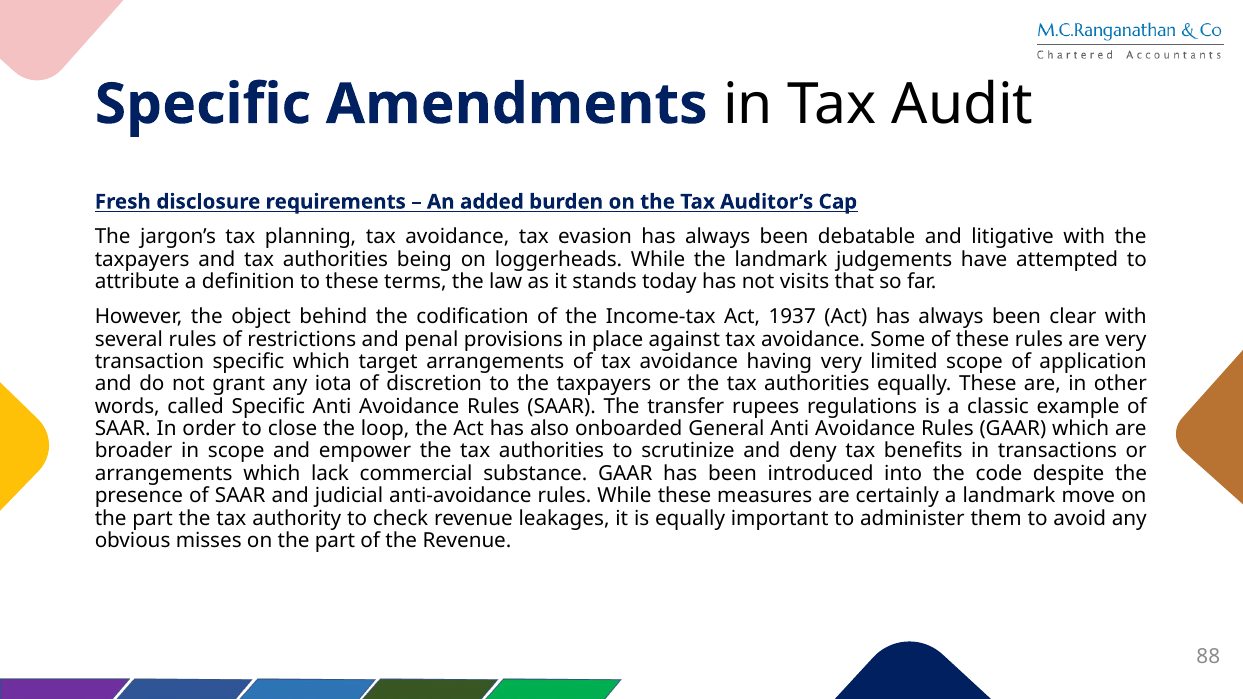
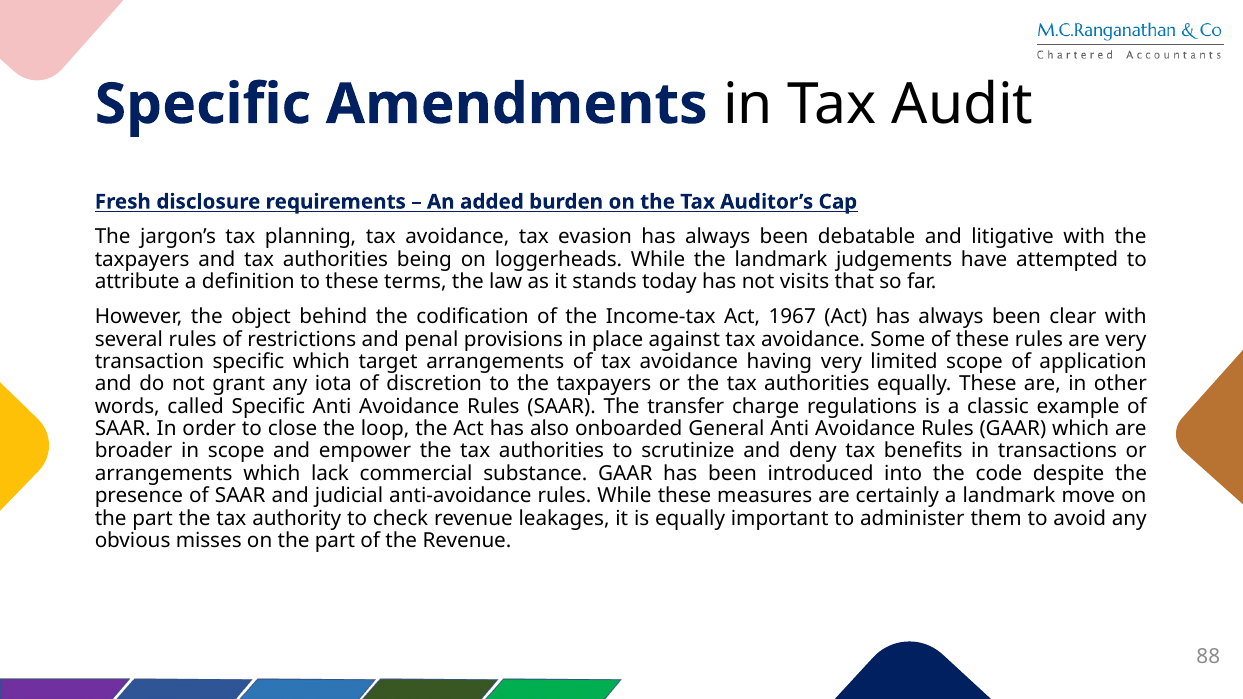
1937: 1937 -> 1967
rupees: rupees -> charge
